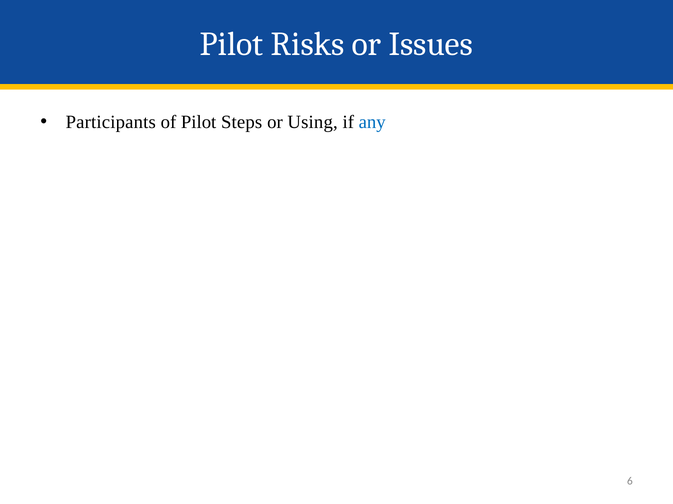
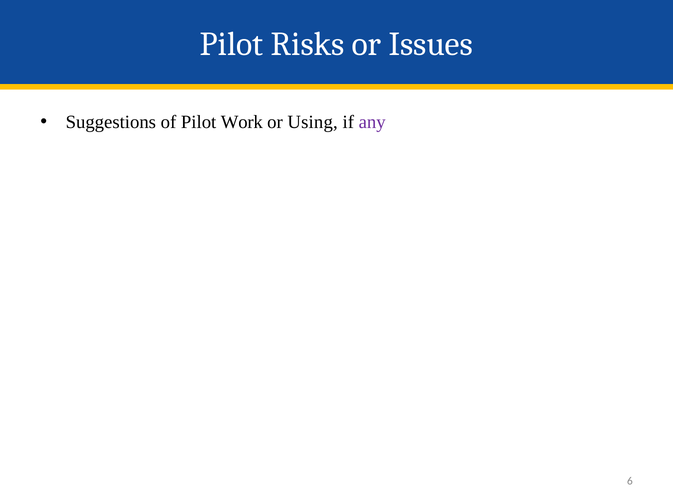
Participants: Participants -> Suggestions
Steps: Steps -> Work
any colour: blue -> purple
